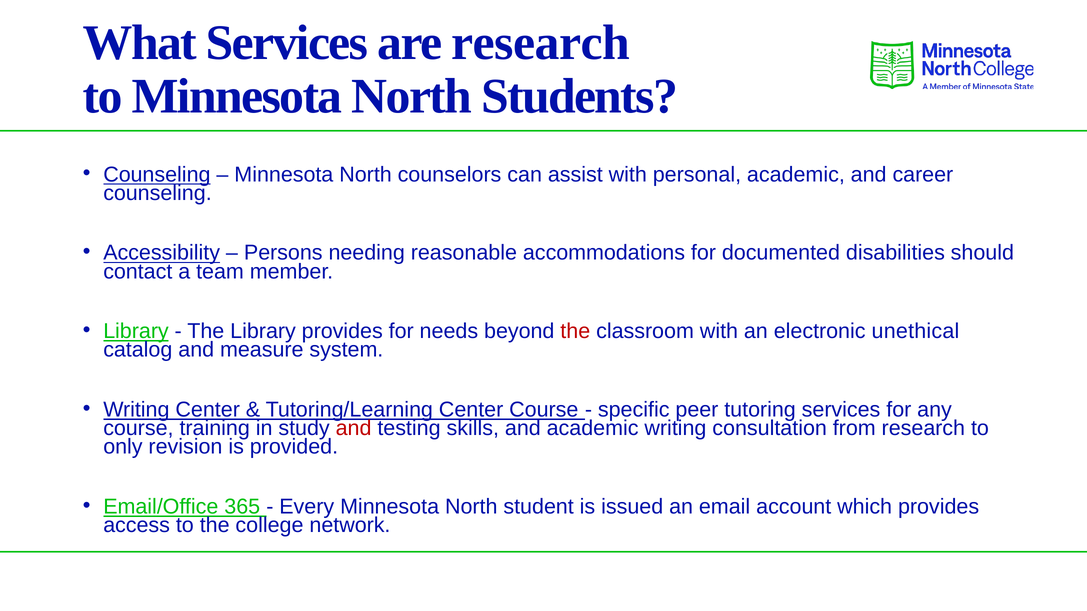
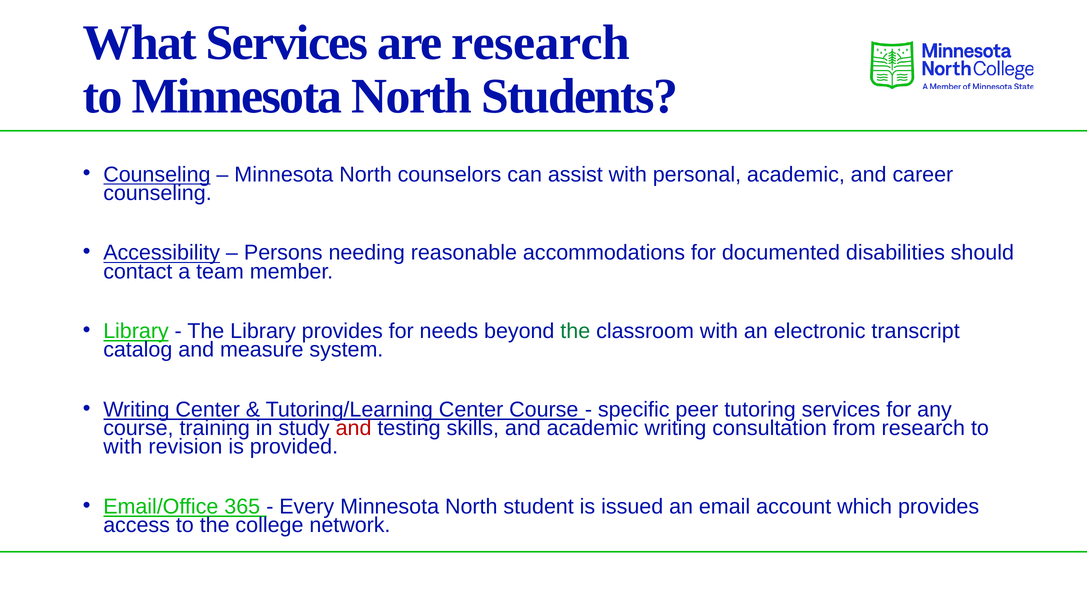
the at (575, 332) colour: red -> green
unethical: unethical -> transcript
only at (123, 447): only -> with
